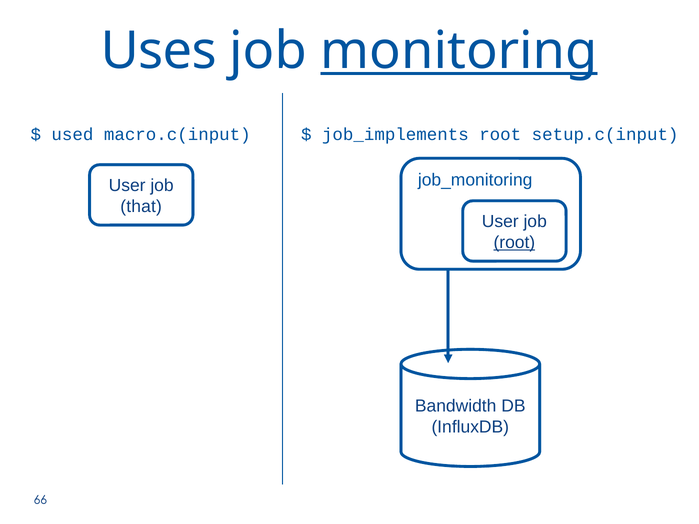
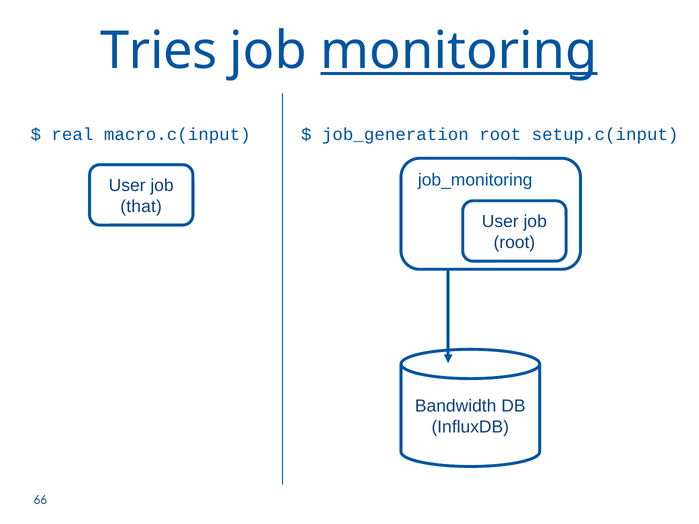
Uses: Uses -> Tries
used: used -> real
job_implements: job_implements -> job_generation
root at (514, 243) underline: present -> none
